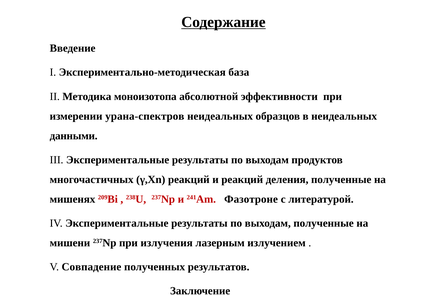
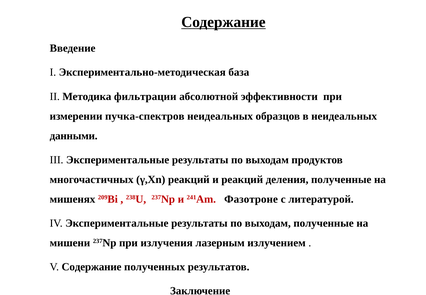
моноизотопа: моноизотопа -> фильтрации
урана-спектров: урана-спектров -> пучка-спектров
V Совпадение: Совпадение -> Содержание
